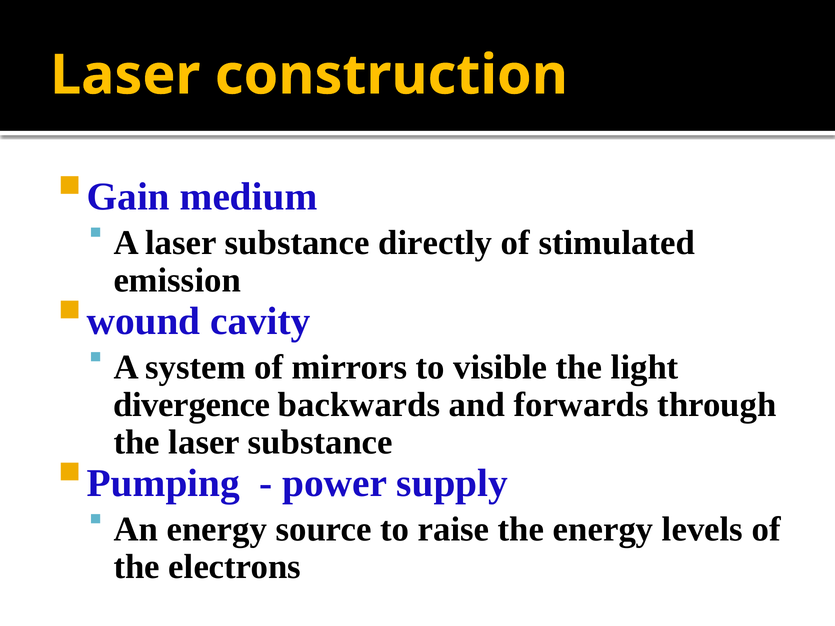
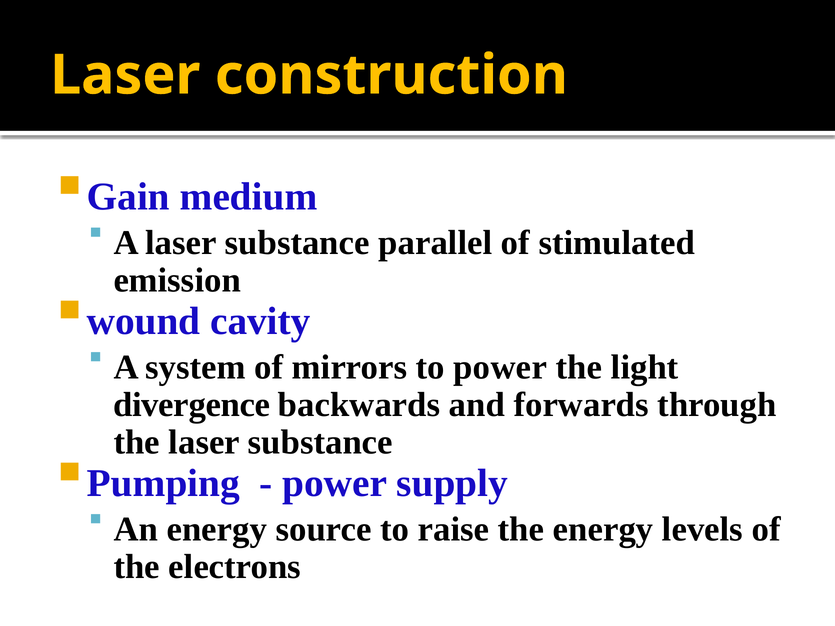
directly: directly -> parallel
to visible: visible -> power
